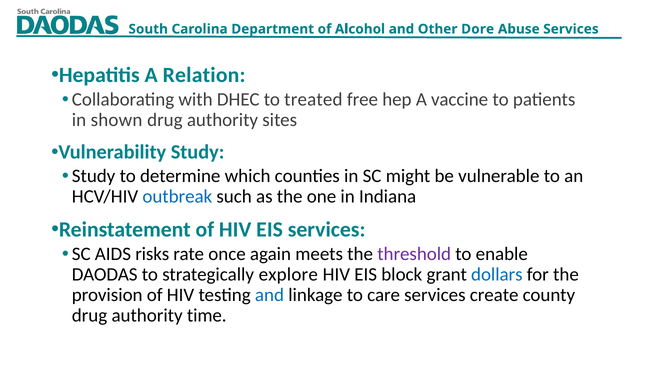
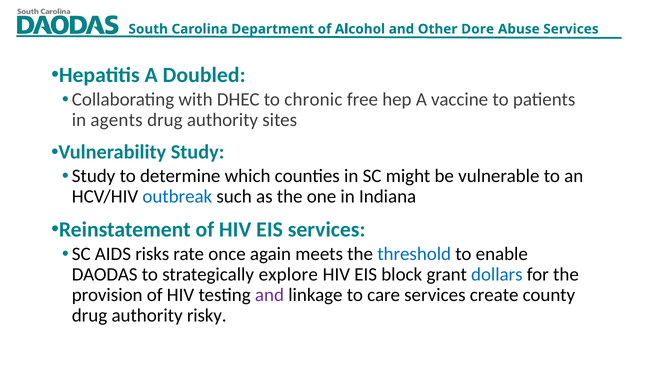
Relation: Relation -> Doubled
treated: treated -> chronic
shown: shown -> agents
threshold colour: purple -> blue
and at (269, 295) colour: blue -> purple
time: time -> risky
